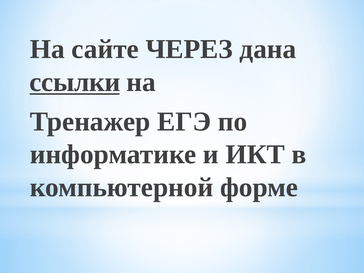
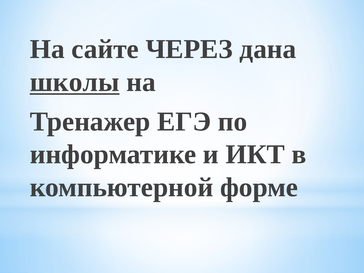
ссылки: ссылки -> школы
